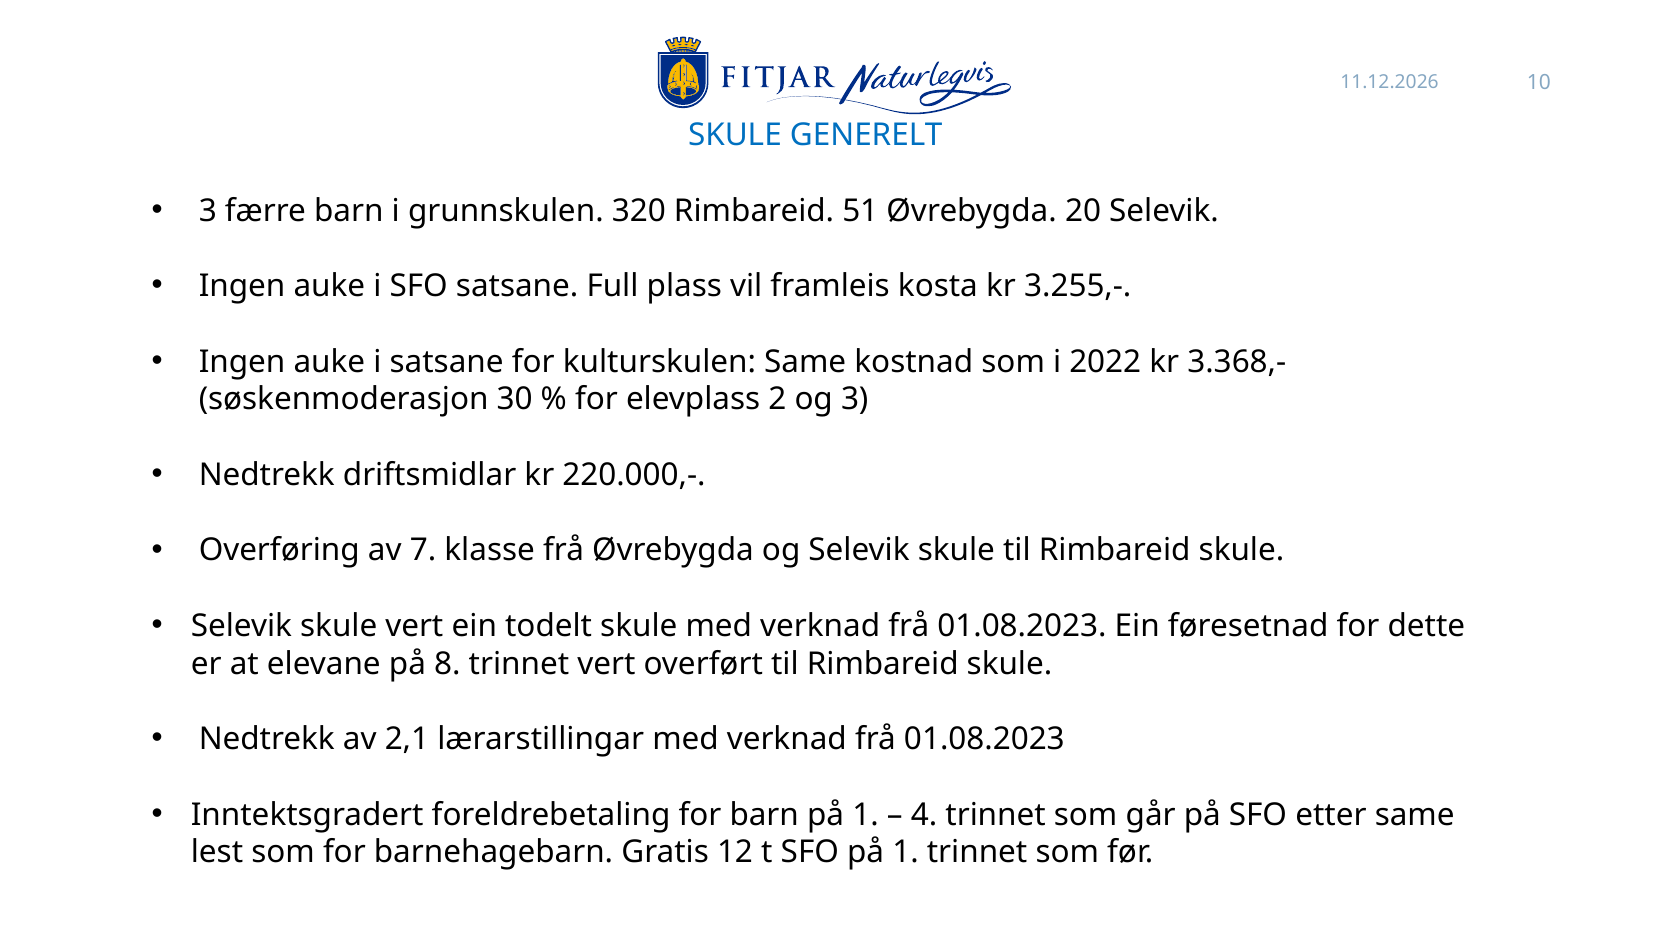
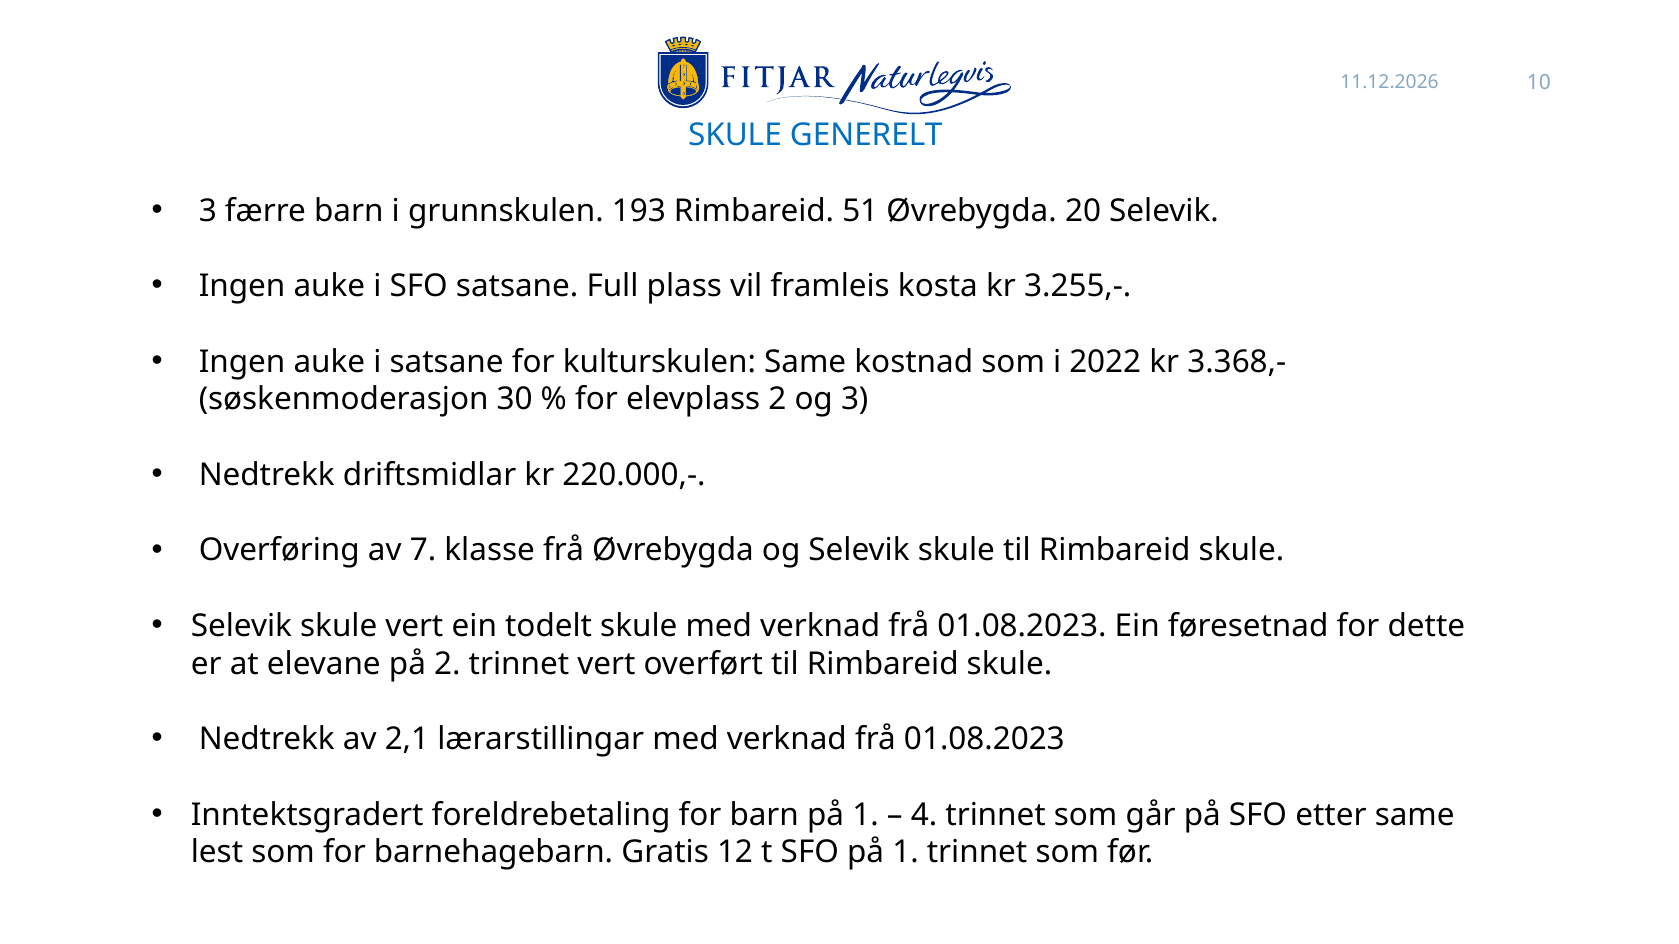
320: 320 -> 193
på 8: 8 -> 2
